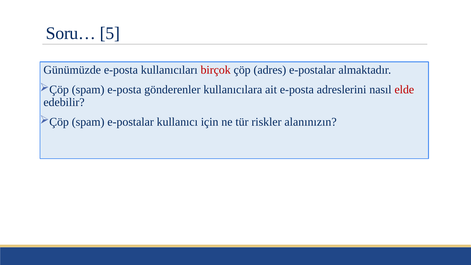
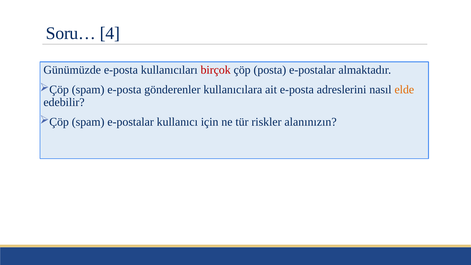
5: 5 -> 4
adres: adres -> posta
elde colour: red -> orange
